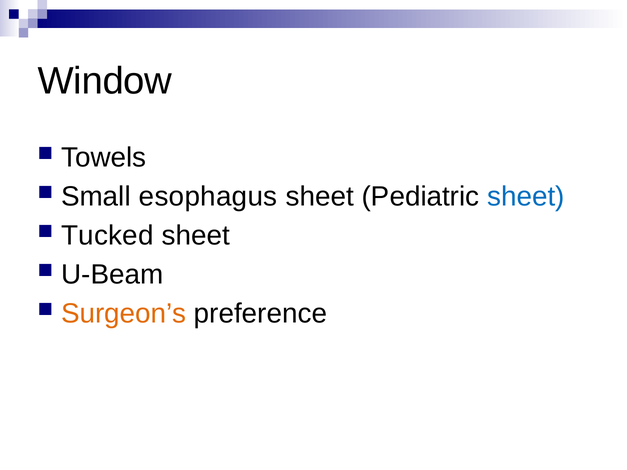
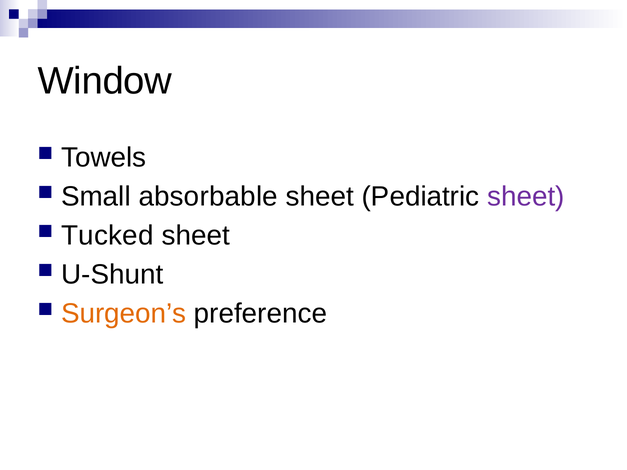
esophagus: esophagus -> absorbable
sheet at (526, 197) colour: blue -> purple
U-Beam: U-Beam -> U-Shunt
